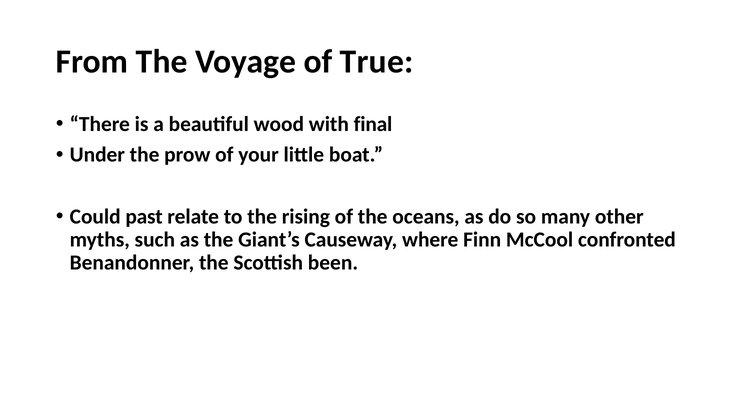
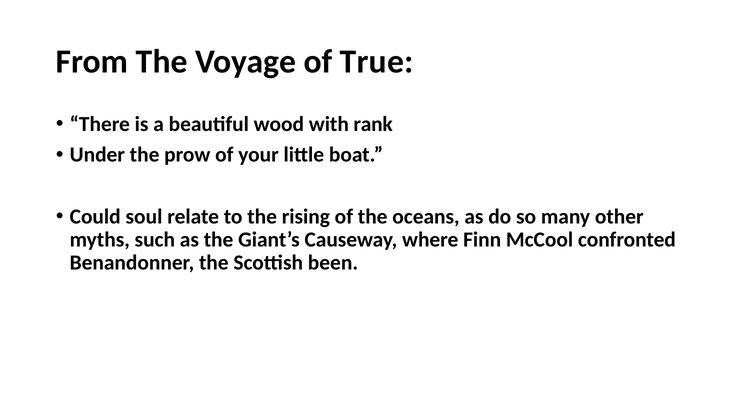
final: final -> rank
past: past -> soul
